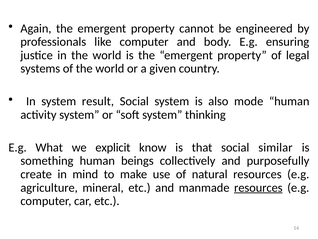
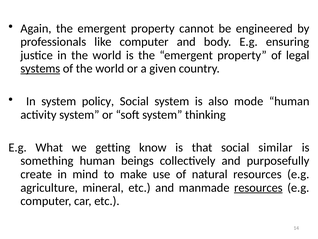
systems underline: none -> present
result: result -> policy
explicit: explicit -> getting
